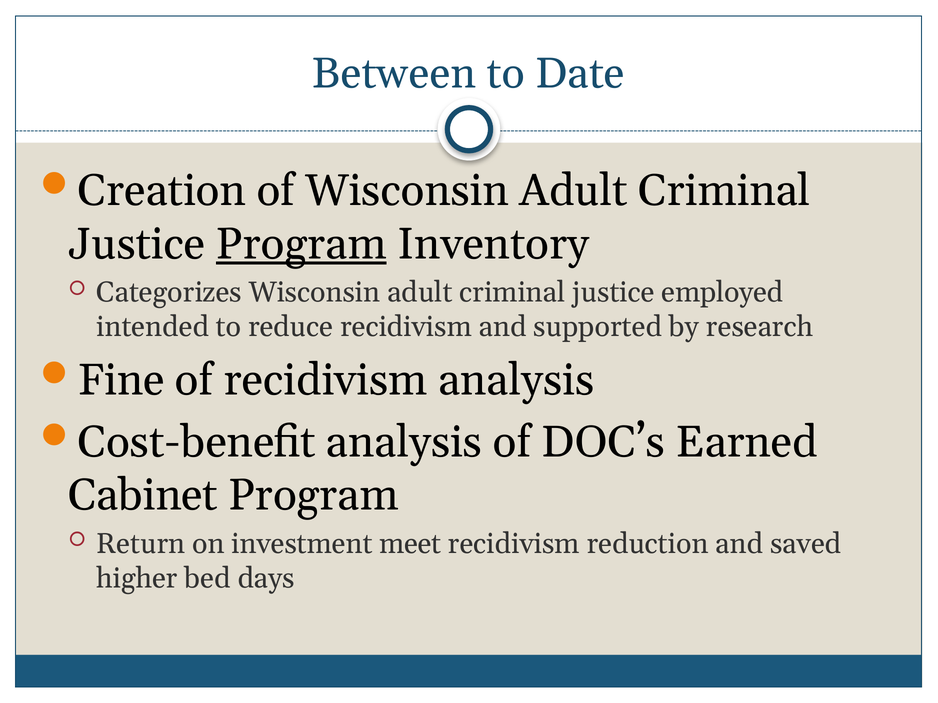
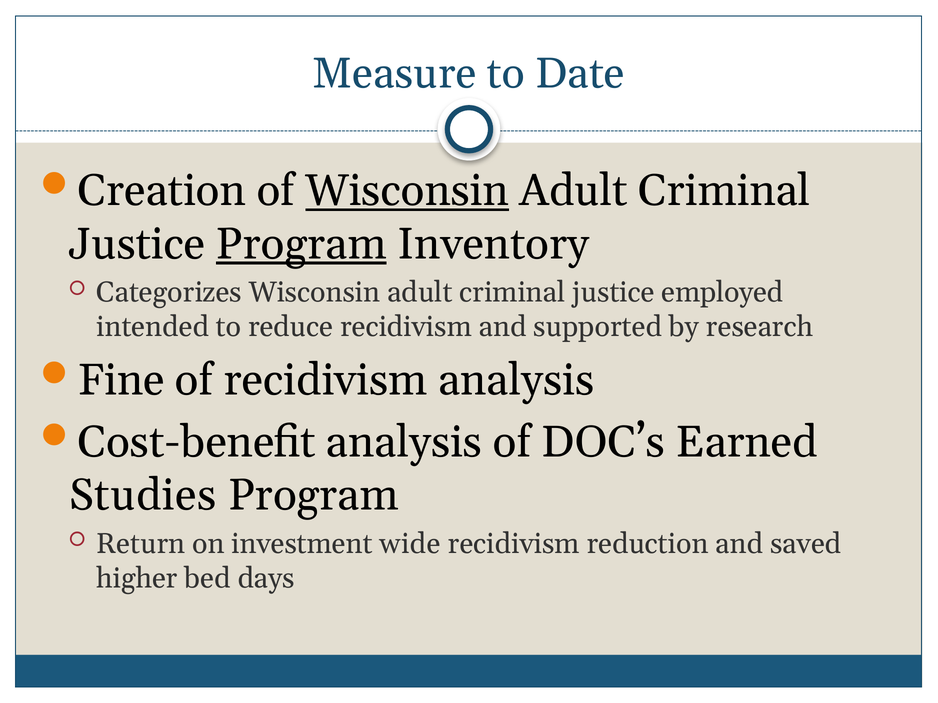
Between: Between -> Measure
Wisconsin at (407, 191) underline: none -> present
Cabinet: Cabinet -> Studies
meet: meet -> wide
